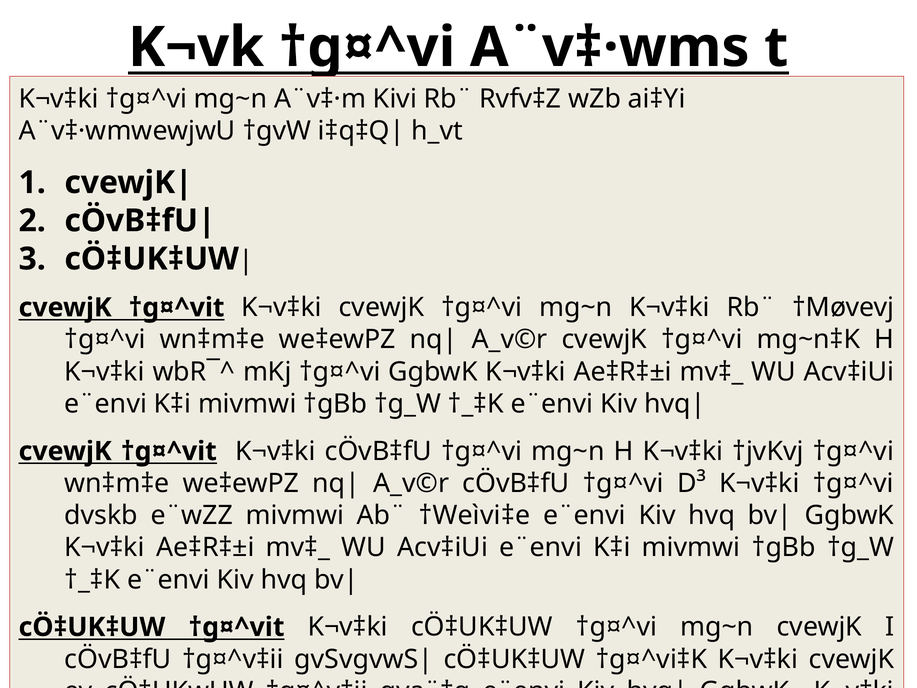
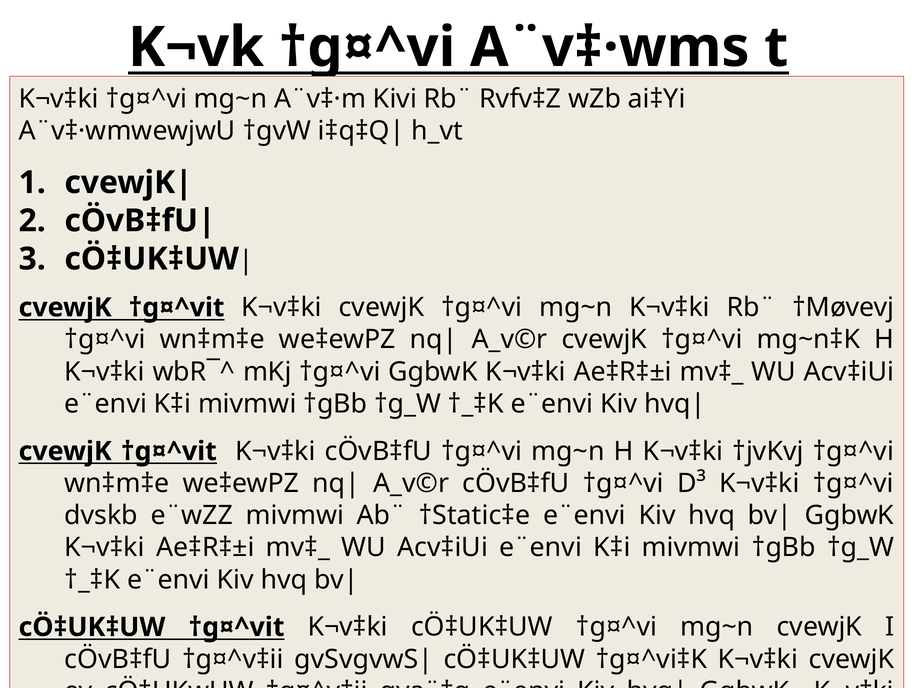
†Weìvi‡e: †Weìvi‡e -> †Static‡e
